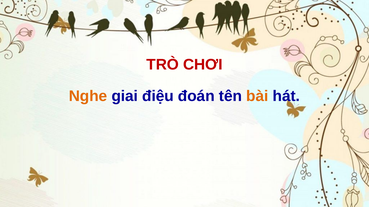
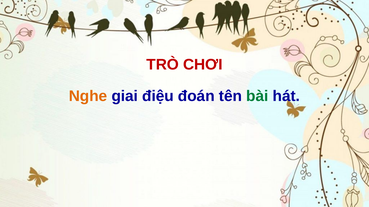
bài colour: orange -> green
